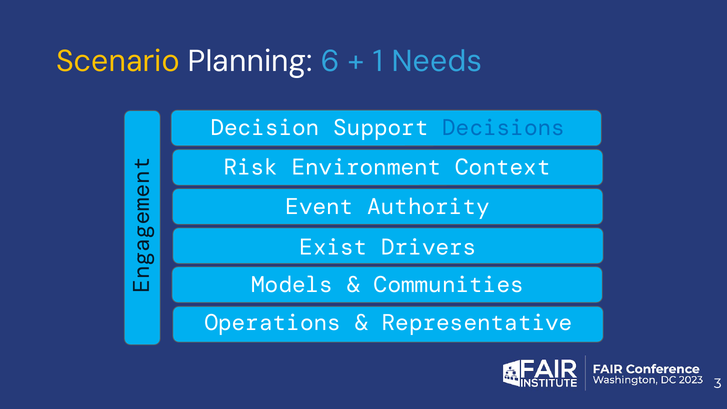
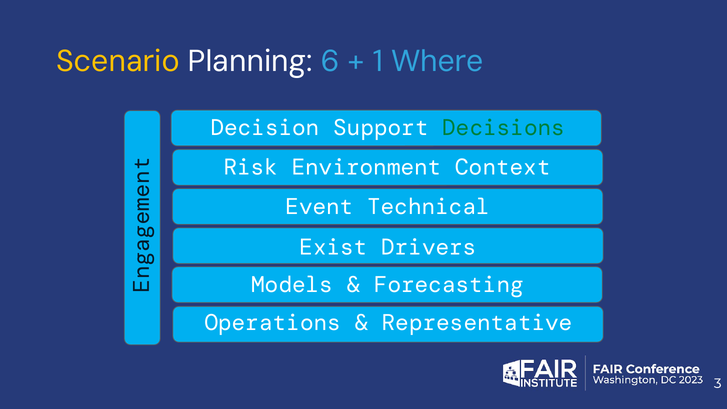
Needs: Needs -> Where
Decisions colour: blue -> green
Authority: Authority -> Technical
Communities: Communities -> Forecasting
